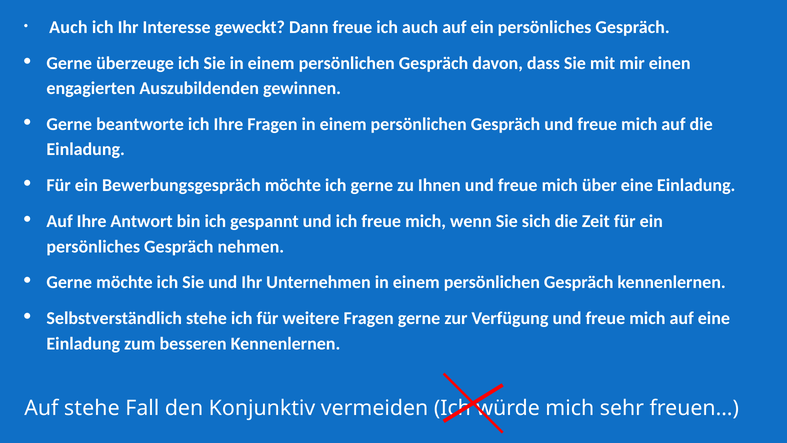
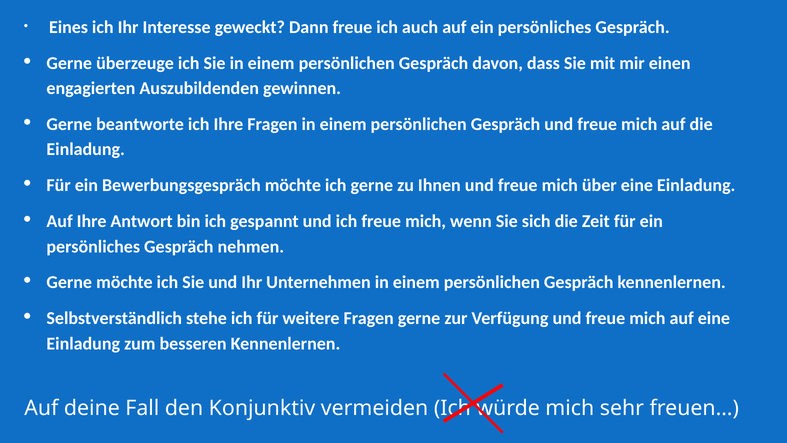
Auch at (68, 27): Auch -> Eines
Auf stehe: stehe -> deine
